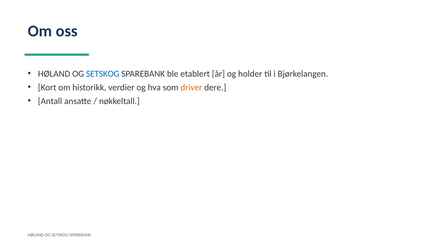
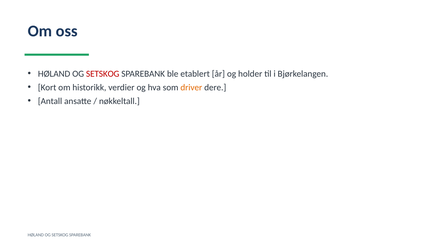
SETSKOG at (103, 74) colour: blue -> red
